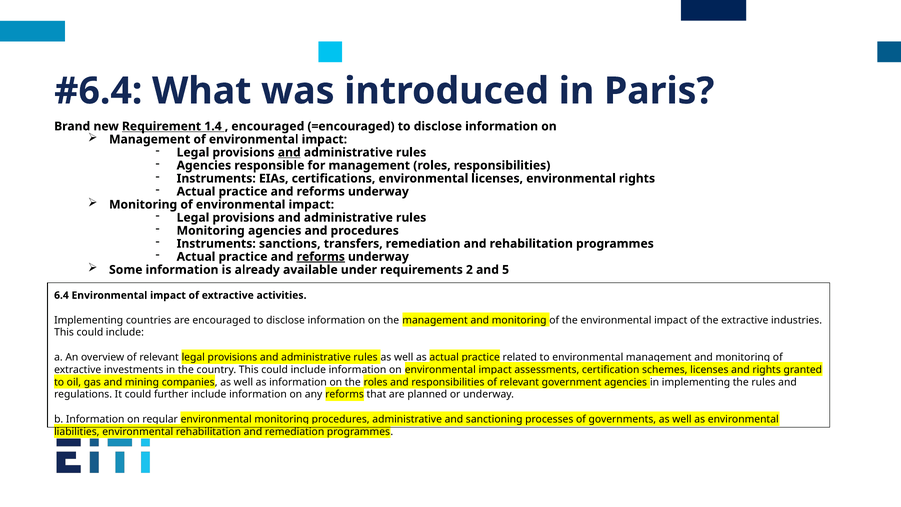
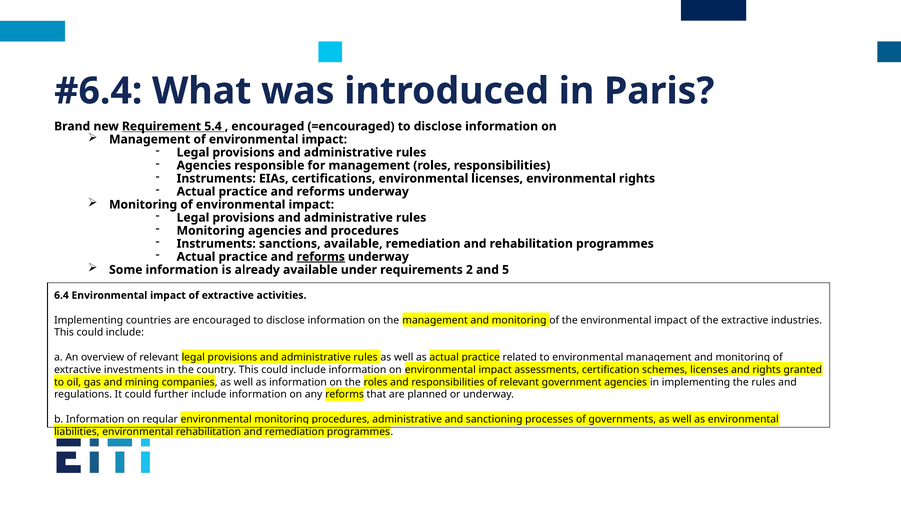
1.4: 1.4 -> 5.4
and at (289, 152) underline: present -> none
sanctions transfers: transfers -> available
